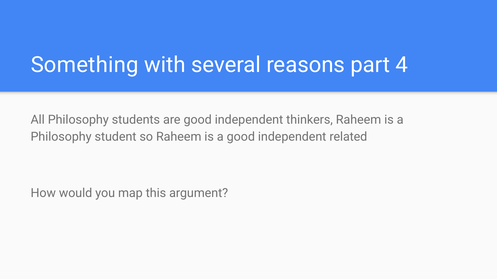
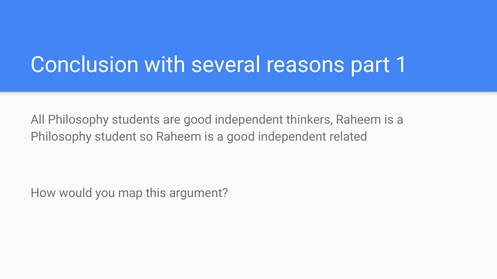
Something: Something -> Conclusion
4: 4 -> 1
